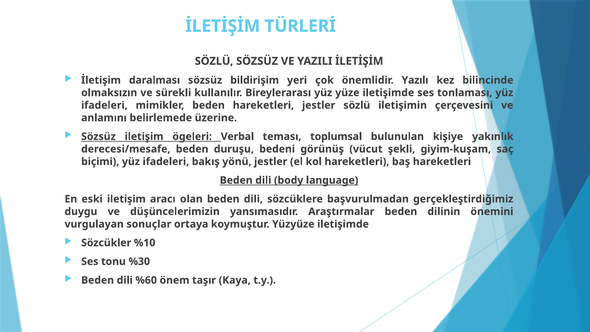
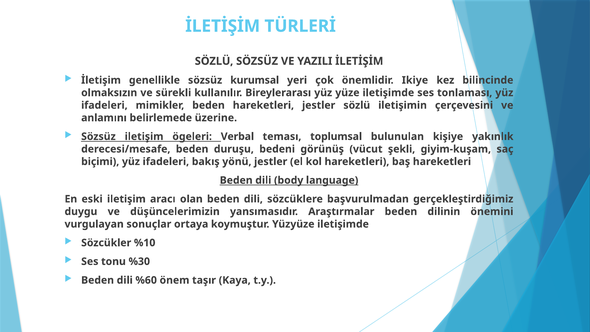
daralması: daralması -> genellikle
bildirişim: bildirişim -> kurumsal
Yazılı: Yazılı -> Ikiye
